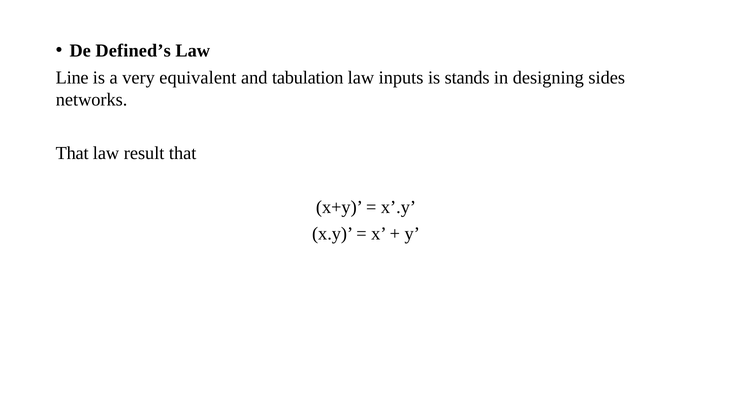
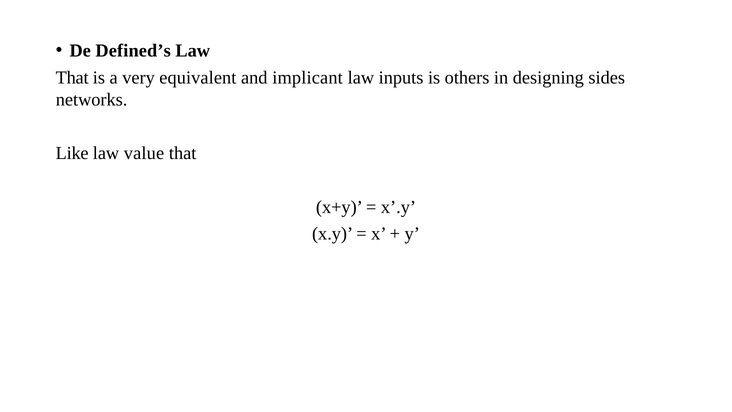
Line at (72, 78): Line -> That
tabulation: tabulation -> implicant
stands: stands -> others
That at (72, 153): That -> Like
result: result -> value
